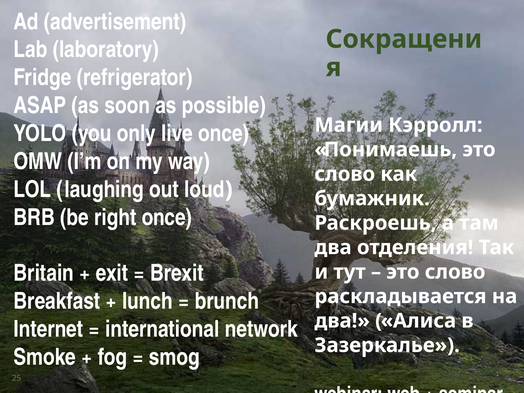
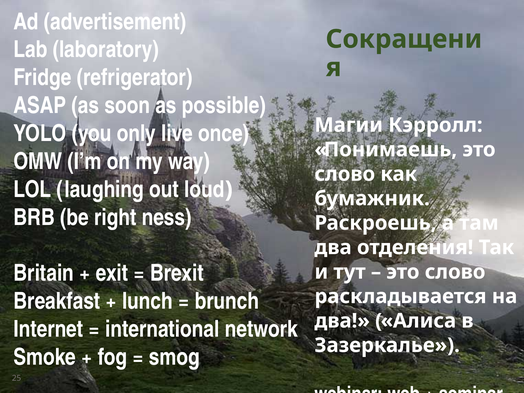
right once: once -> ness
